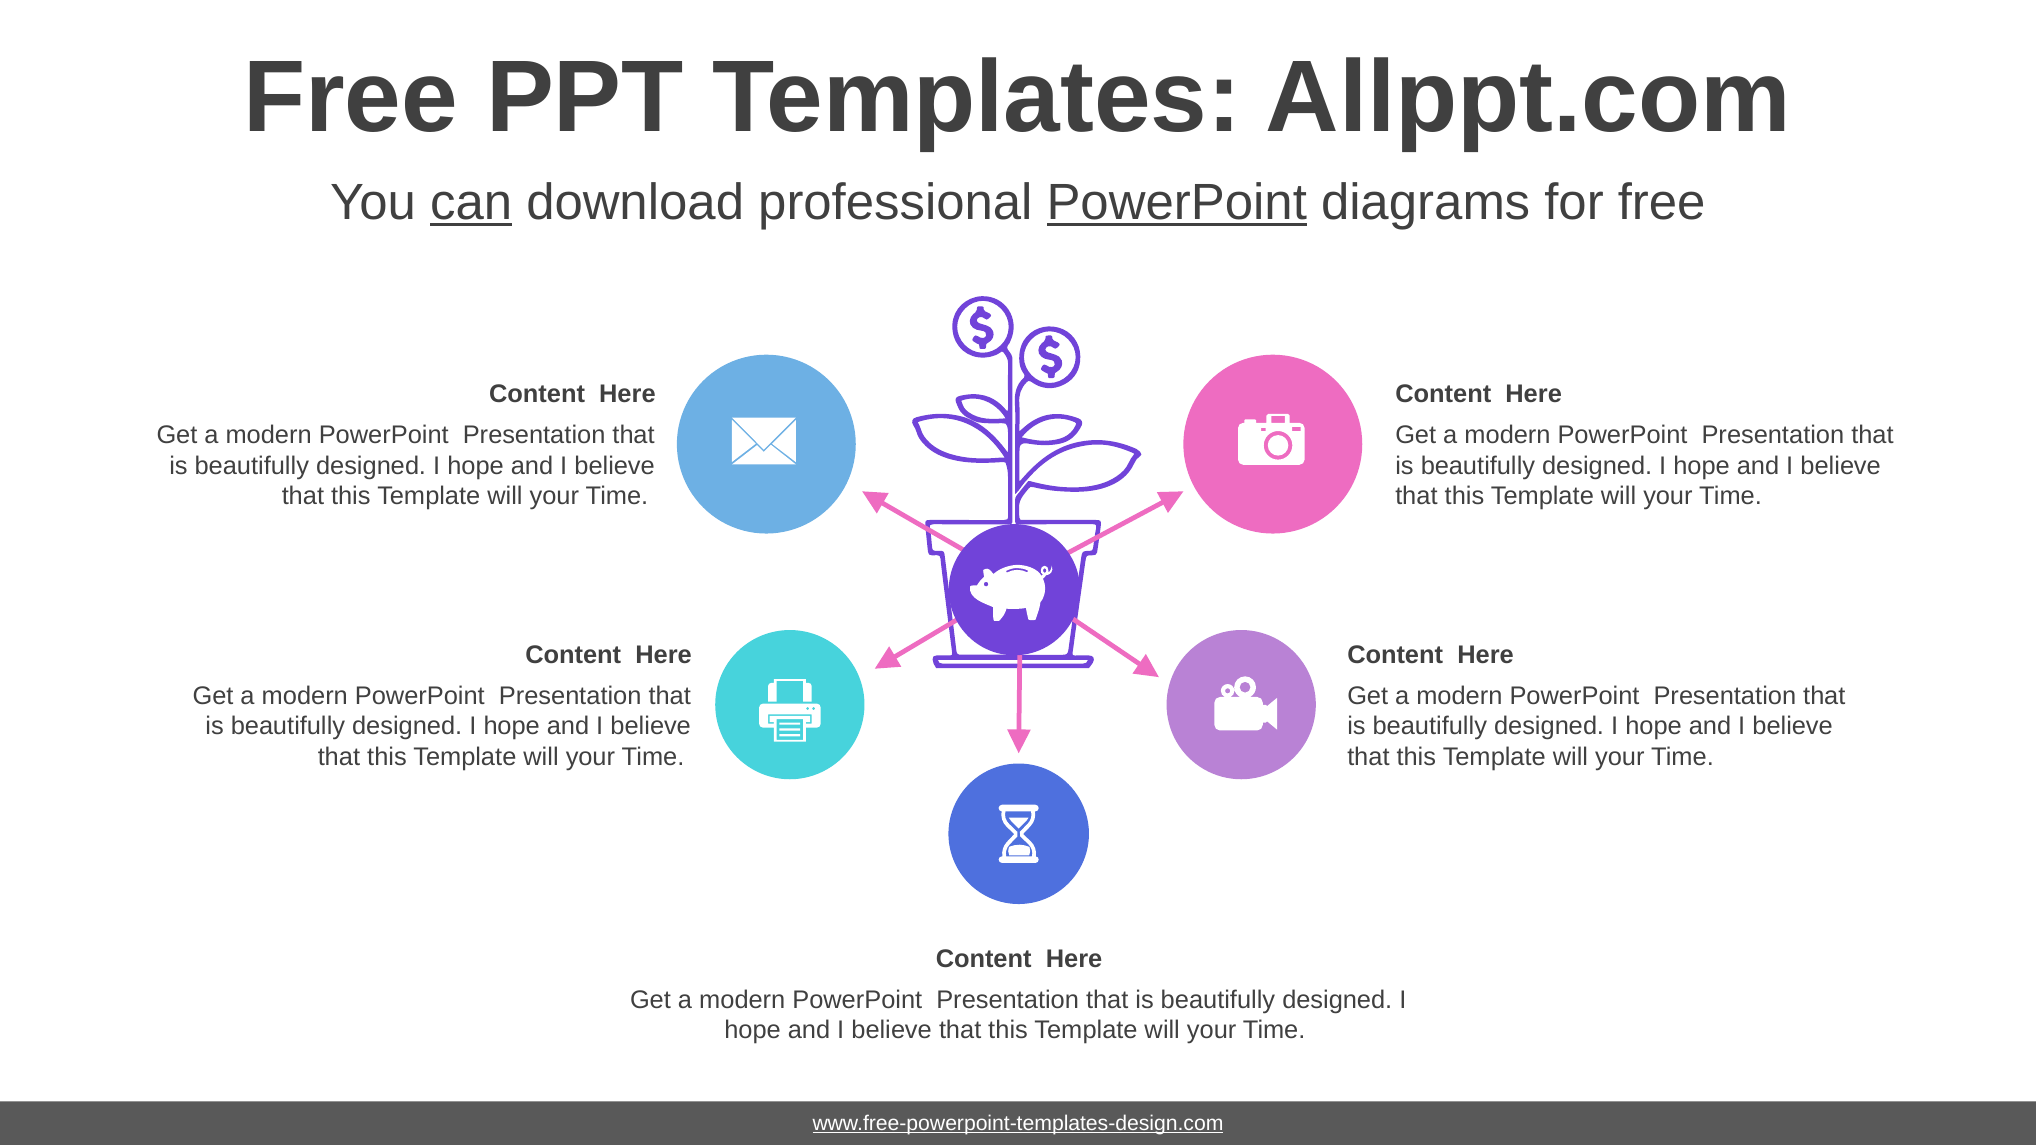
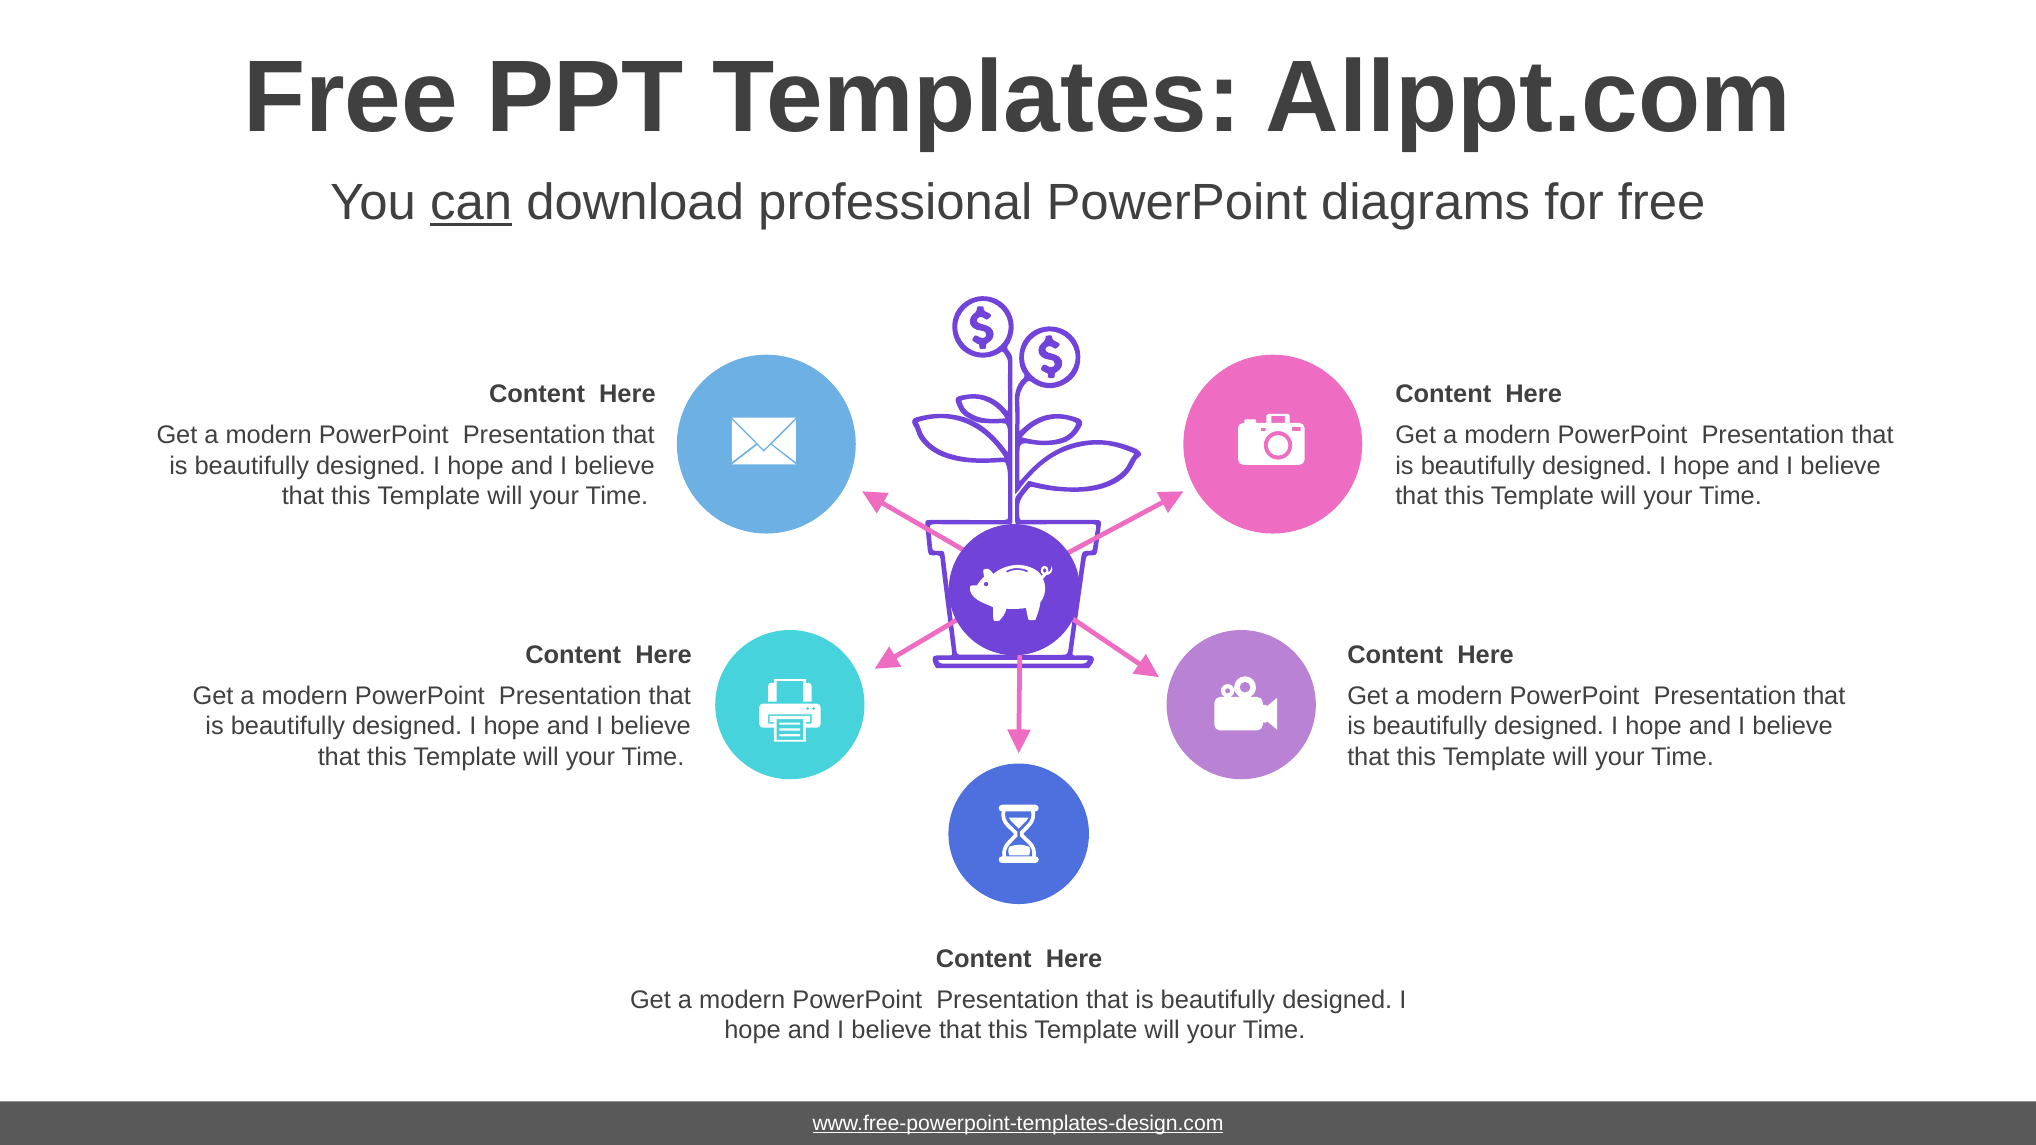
PowerPoint at (1177, 203) underline: present -> none
